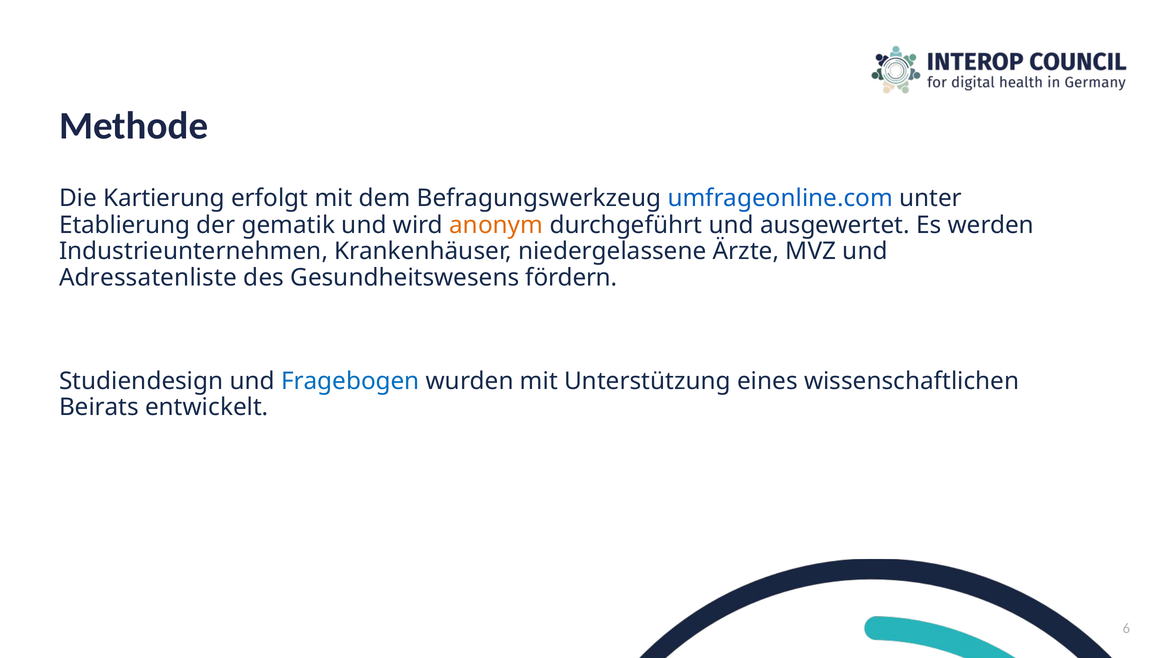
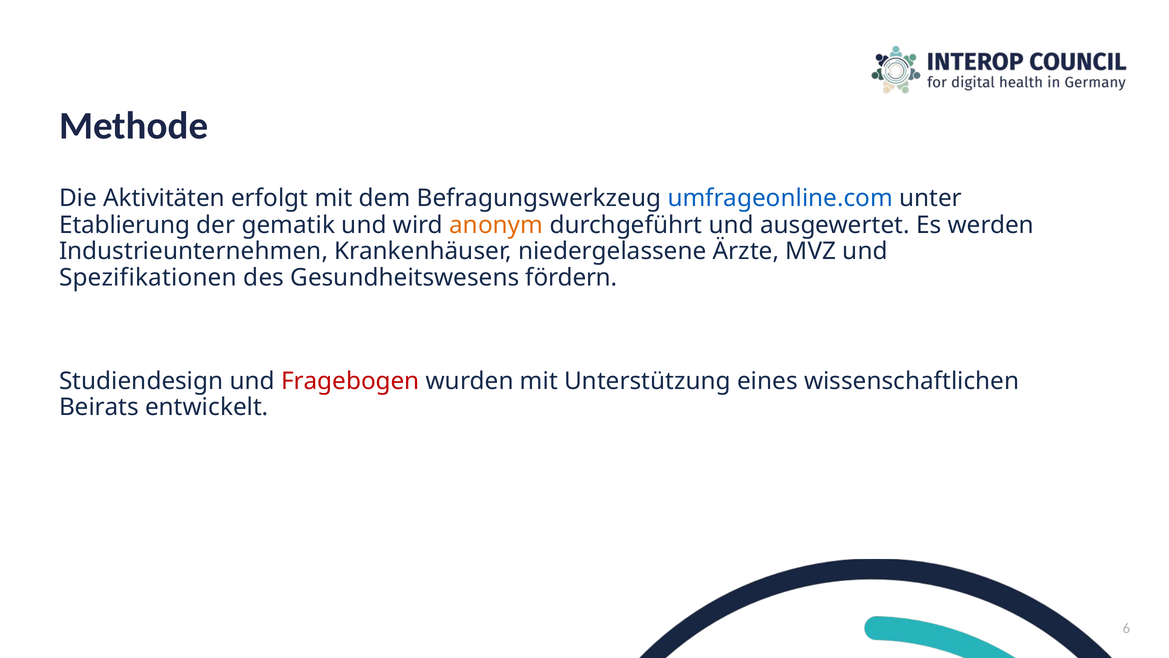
Kartierung: Kartierung -> Aktivitäten
Adressatenliste: Adressatenliste -> Spezifikationen
Fragebogen colour: blue -> red
